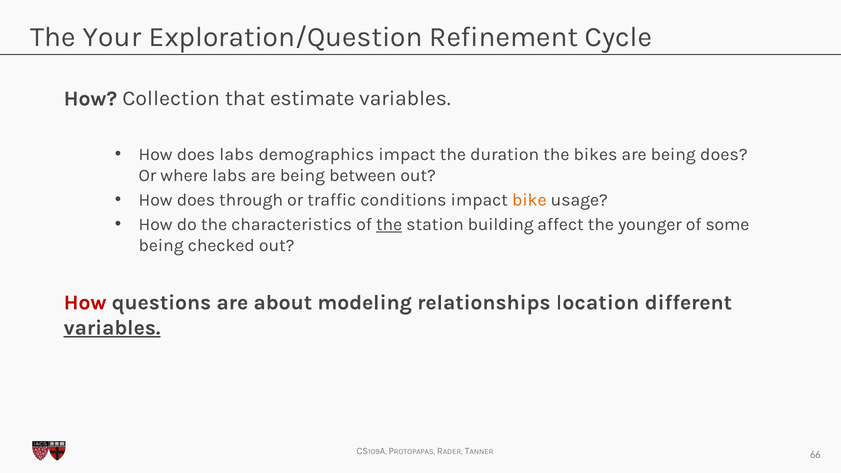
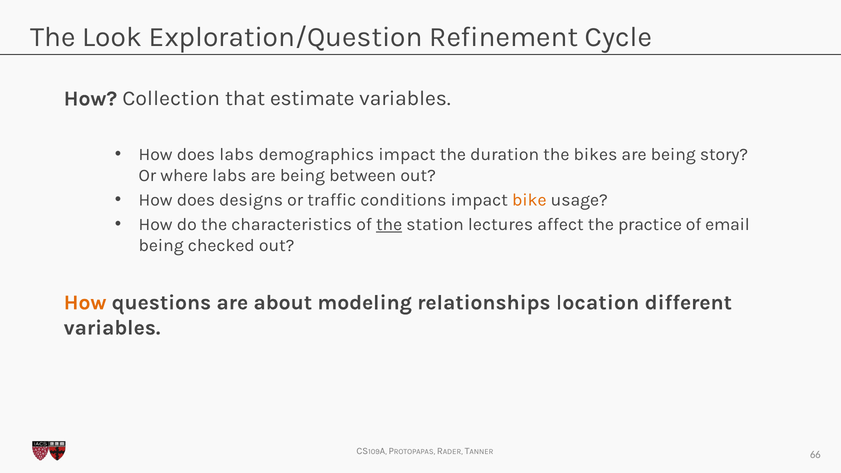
Your: Your -> Look
being does: does -> story
through: through -> designs
building: building -> lectures
younger: younger -> practice
some: some -> email
How at (85, 302) colour: red -> orange
variables at (112, 328) underline: present -> none
